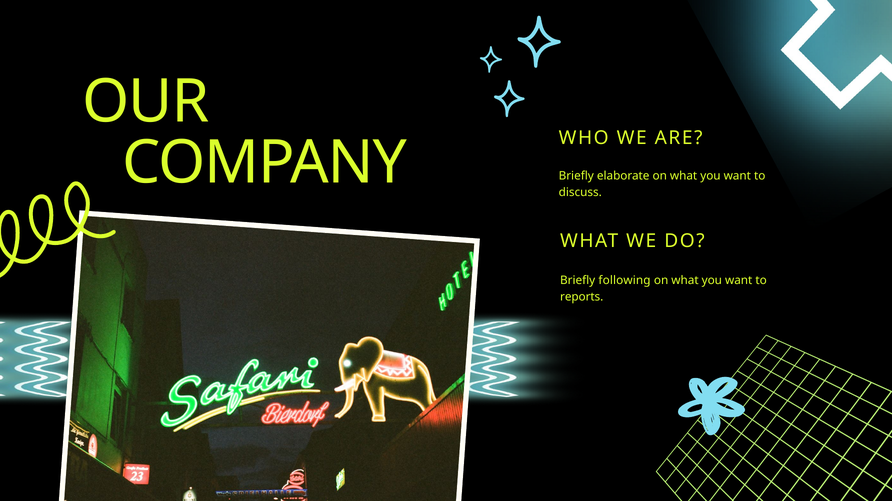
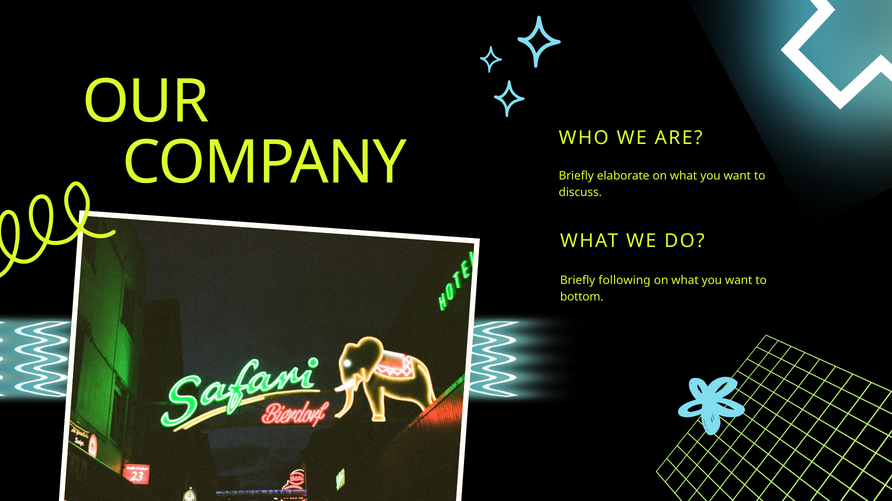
reports: reports -> bottom
